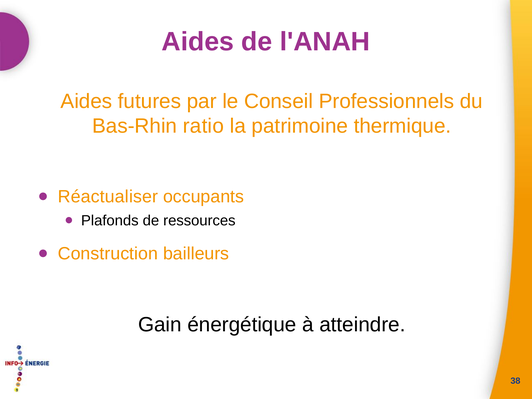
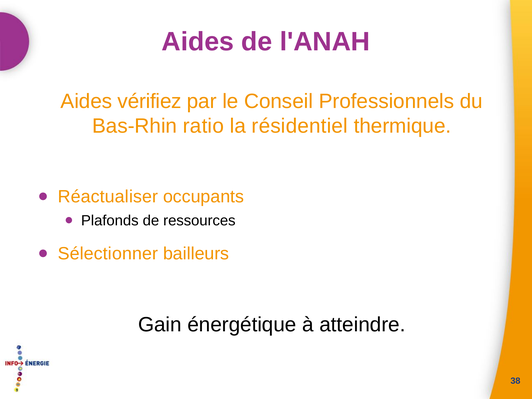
futures: futures -> vérifiez
patrimoine: patrimoine -> résidentiel
Construction: Construction -> Sélectionner
